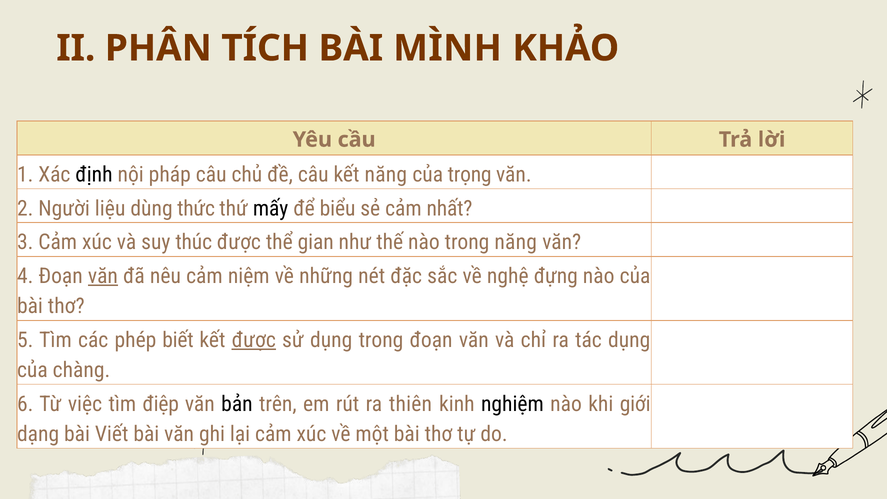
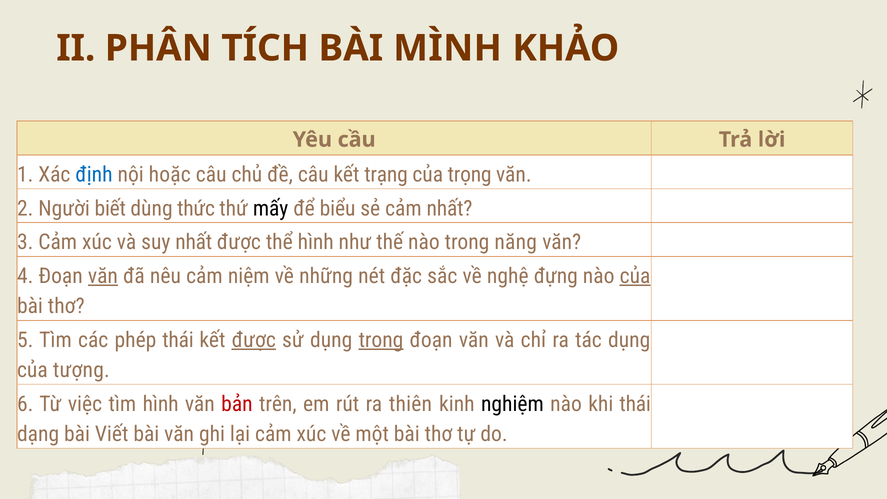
định colour: black -> blue
pháp: pháp -> hoặc
kết năng: năng -> trạng
liệu: liệu -> biết
suy thúc: thúc -> nhất
thể gian: gian -> hình
của at (635, 276) underline: none -> present
phép biết: biết -> thái
trong at (381, 340) underline: none -> present
chàng: chàng -> tượng
tìm điệp: điệp -> hình
bản colour: black -> red
khi giới: giới -> thái
